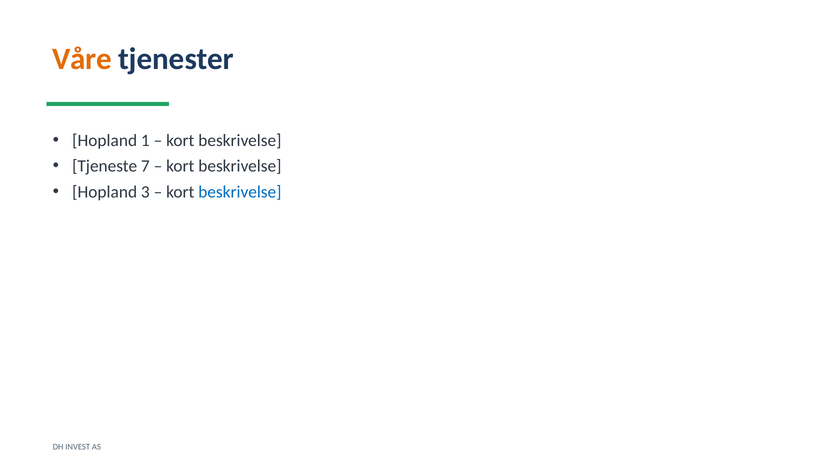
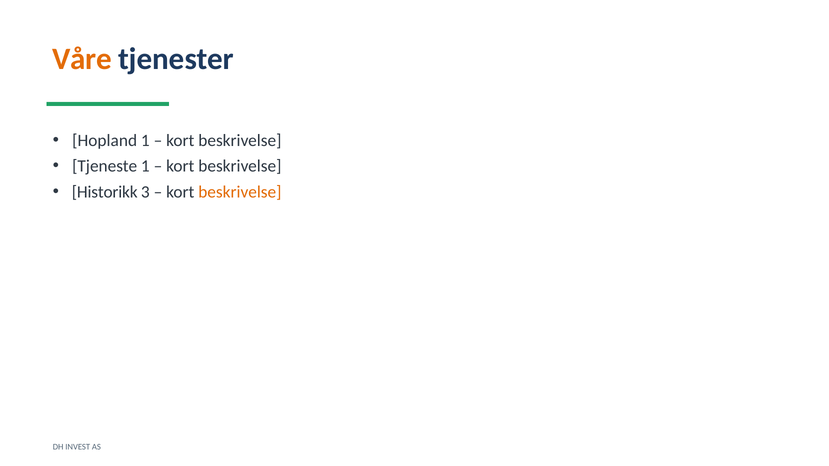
Tjeneste 7: 7 -> 1
Hopland at (105, 192): Hopland -> Historikk
beskrivelse at (240, 192) colour: blue -> orange
